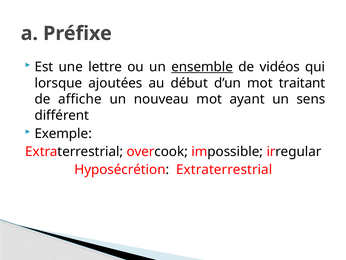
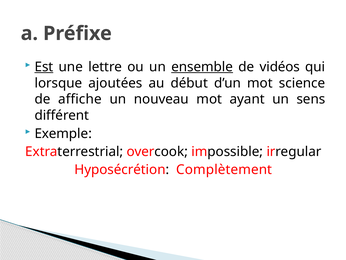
Est underline: none -> present
traitant: traitant -> science
Hyposécrétion Extraterrestrial: Extraterrestrial -> Complètement
